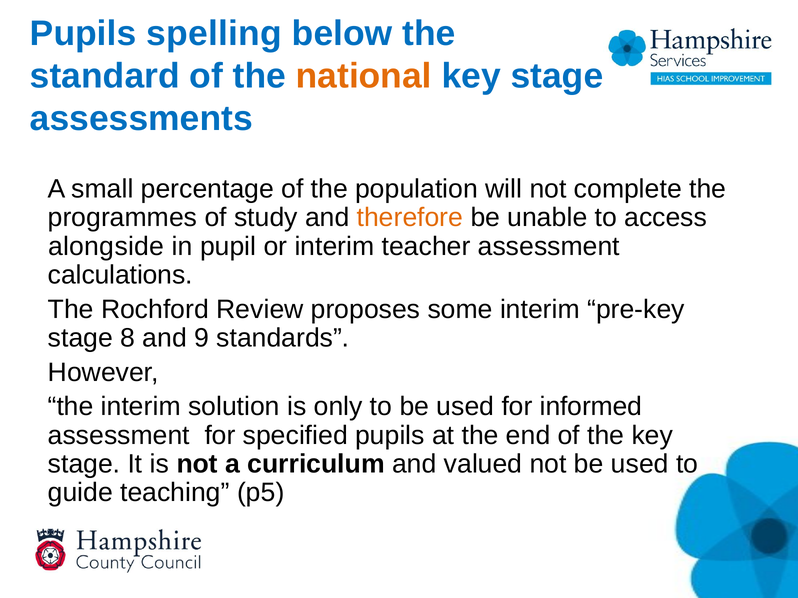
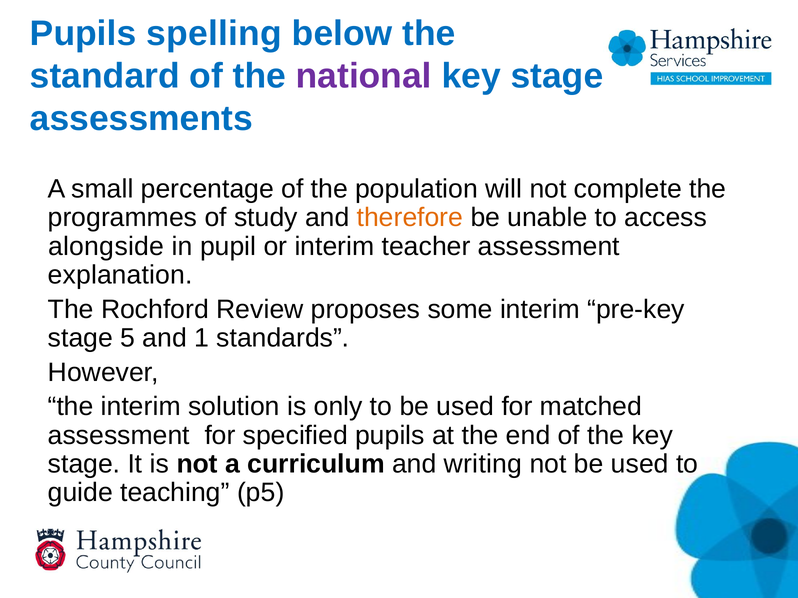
national colour: orange -> purple
calculations: calculations -> explanation
8: 8 -> 5
9: 9 -> 1
informed: informed -> matched
valued: valued -> writing
